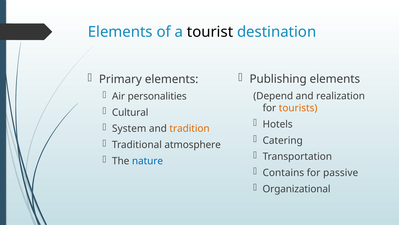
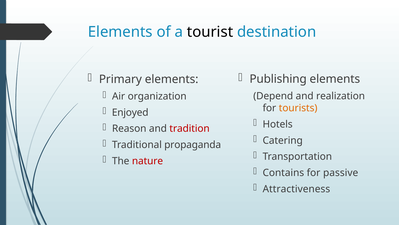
personalities: personalities -> organization
Cultural: Cultural -> Enjoyed
System: System -> Reason
tradition colour: orange -> red
atmosphere: atmosphere -> propaganda
nature colour: blue -> red
Organizational: Organizational -> Attractiveness
